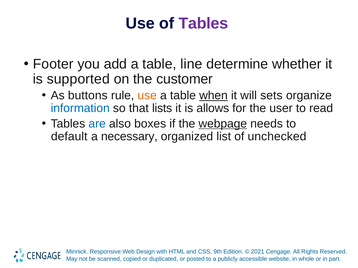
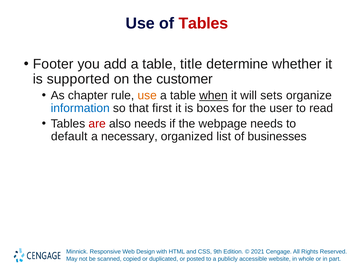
Tables at (203, 23) colour: purple -> red
line: line -> title
buttons: buttons -> chapter
lists: lists -> first
allows: allows -> boxes
are colour: blue -> red
also boxes: boxes -> needs
webpage underline: present -> none
unchecked: unchecked -> businesses
